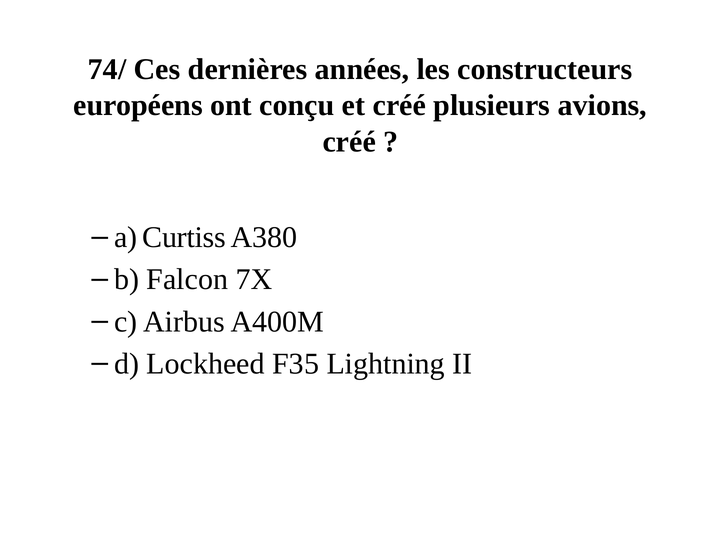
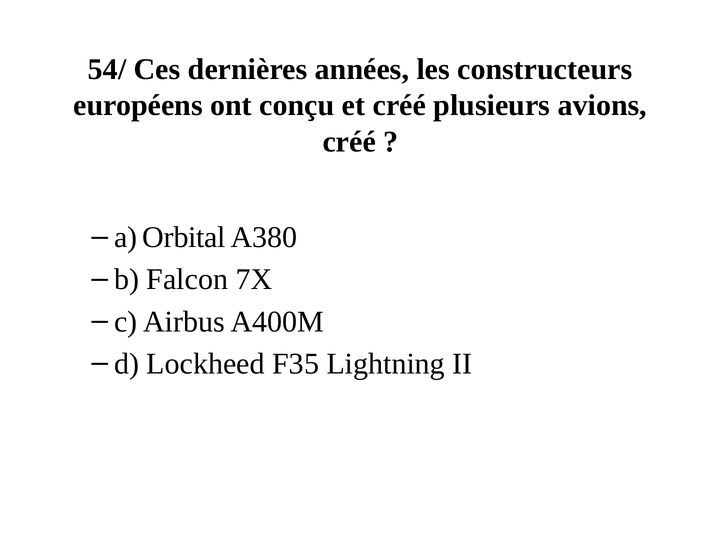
74/: 74/ -> 54/
Curtiss: Curtiss -> Orbital
